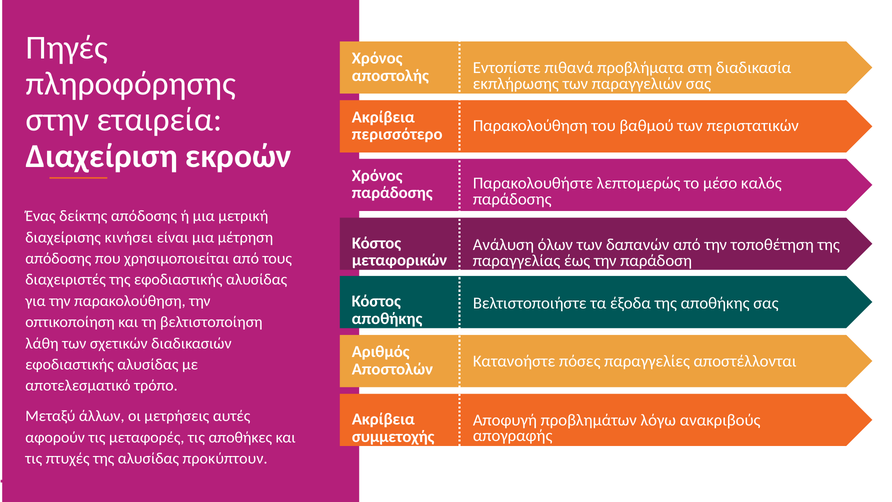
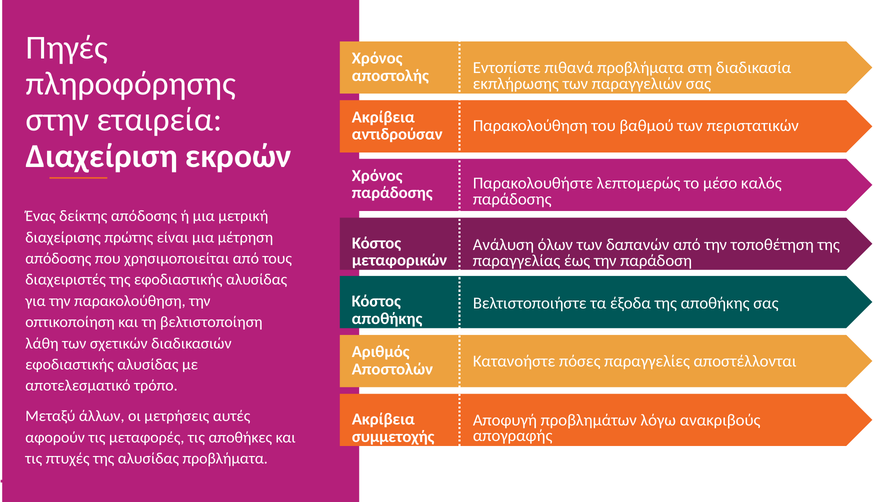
περισσότερο: περισσότερο -> αντιδρούσαν
κινήσει: κινήσει -> πρώτης
αλυσίδας προκύπτουν: προκύπτουν -> προβλήματα
